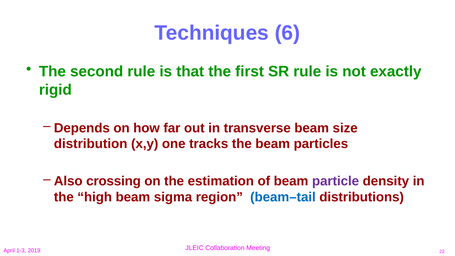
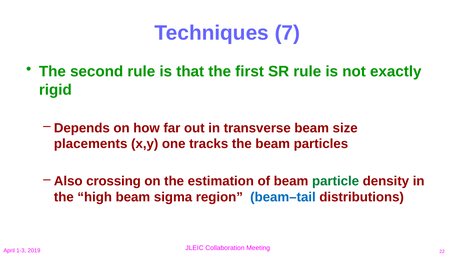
6: 6 -> 7
distribution: distribution -> placements
particle colour: purple -> green
